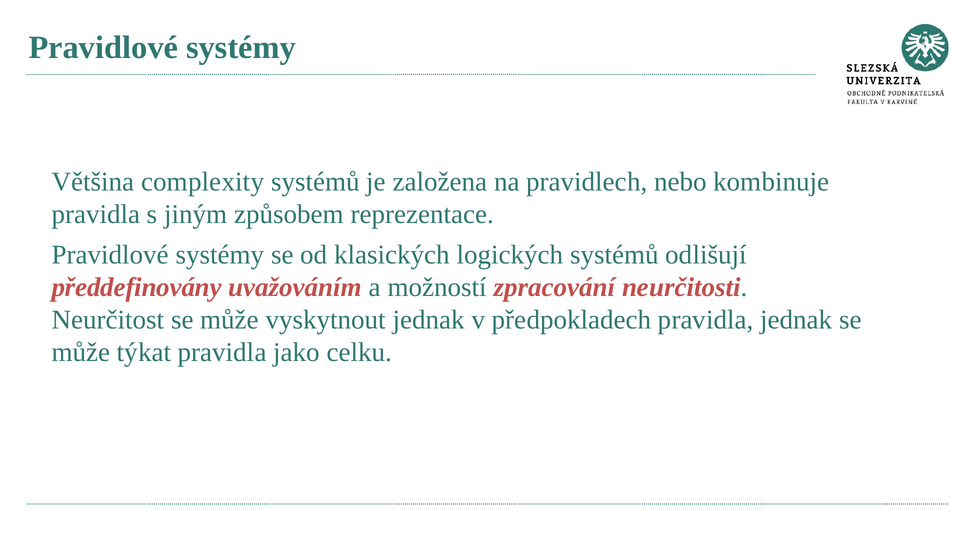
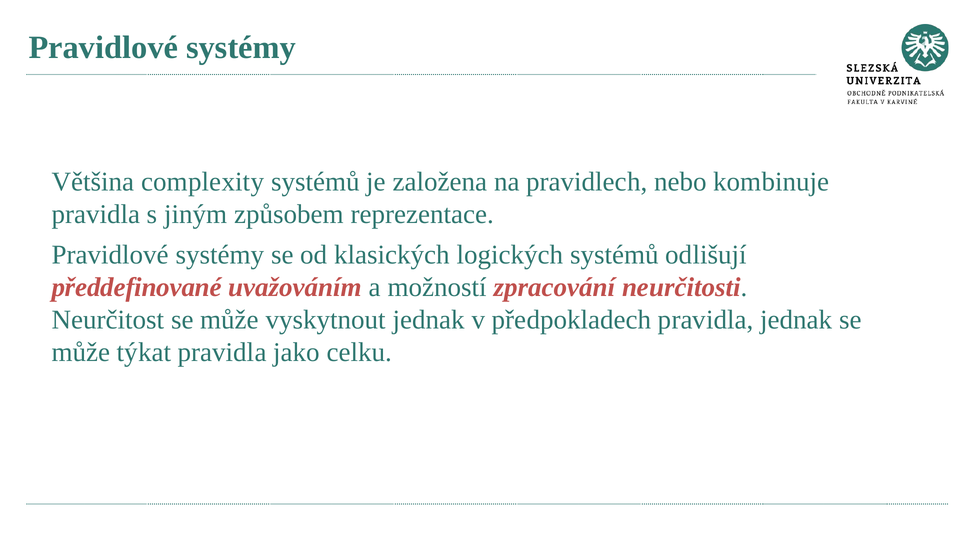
předdefinovány: předdefinovány -> předdefinované
